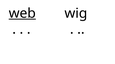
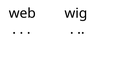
web underline: present -> none
